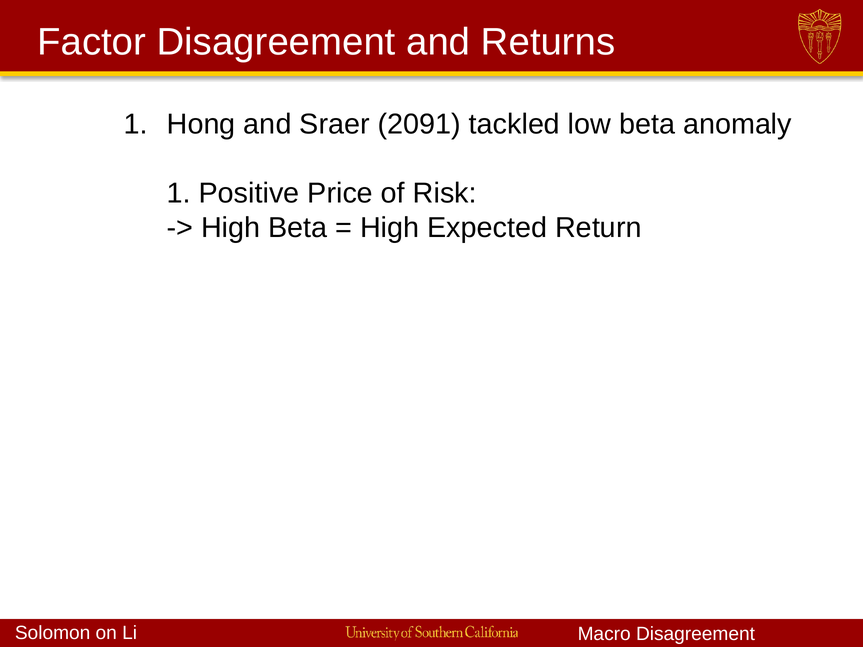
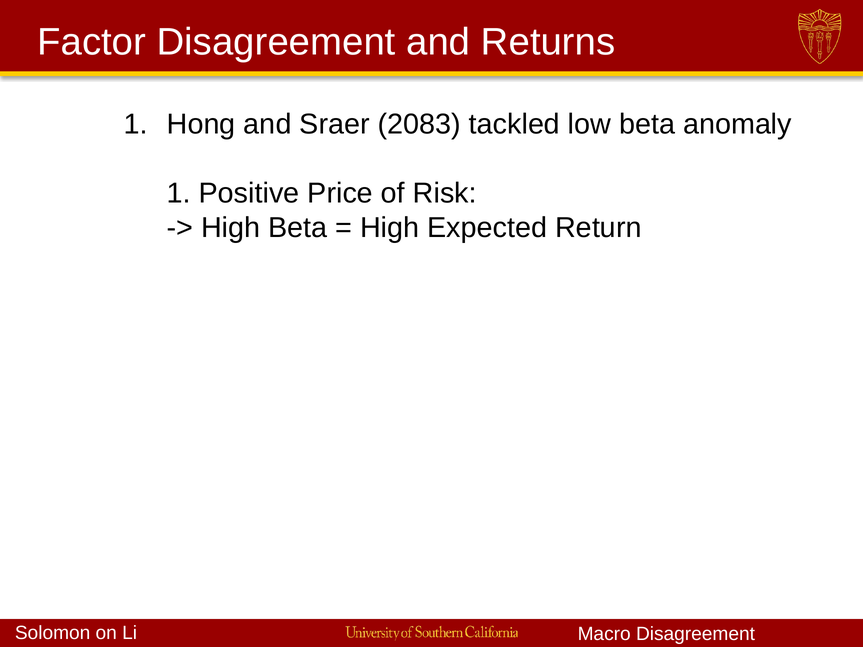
2091: 2091 -> 2083
